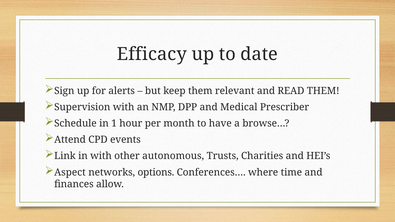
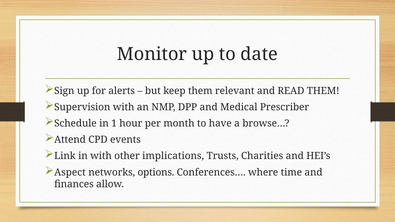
Efficacy: Efficacy -> Monitor
autonomous: autonomous -> implications
